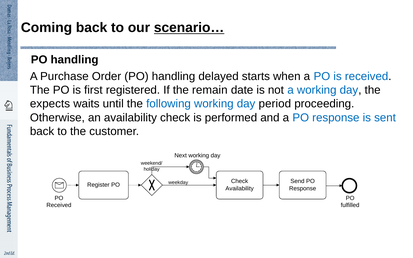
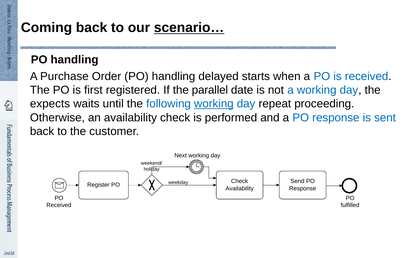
remain: remain -> parallel
working at (214, 104) underline: none -> present
period: period -> repeat
